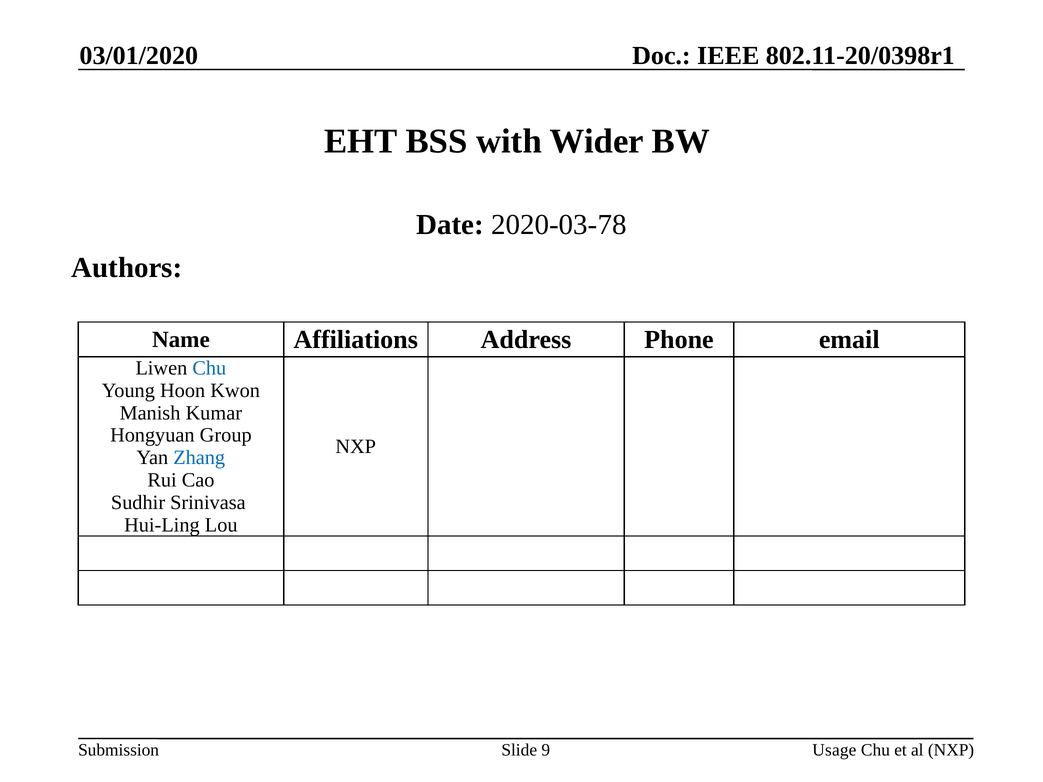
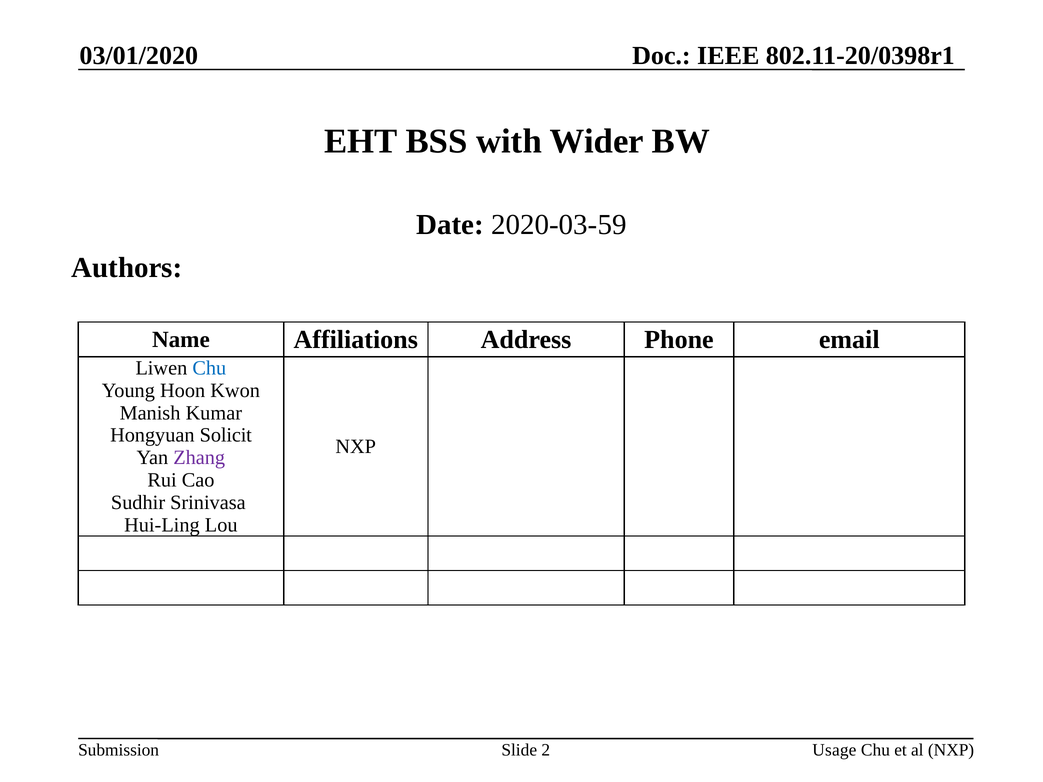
2020-03-78: 2020-03-78 -> 2020-03-59
Group: Group -> Solicit
Zhang colour: blue -> purple
9: 9 -> 2
